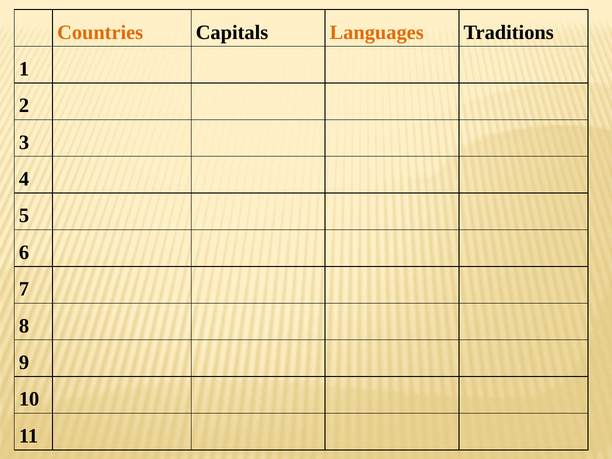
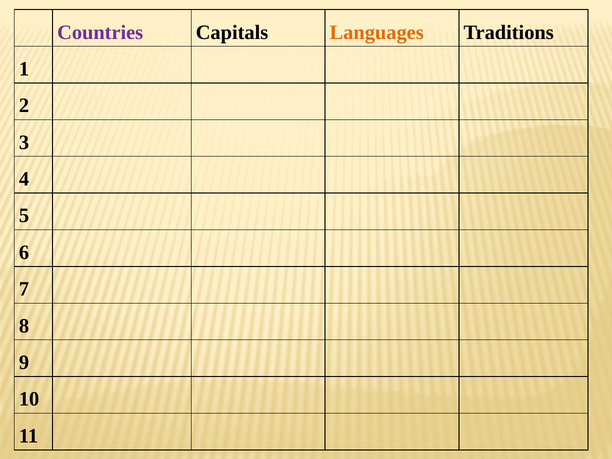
Countries colour: orange -> purple
